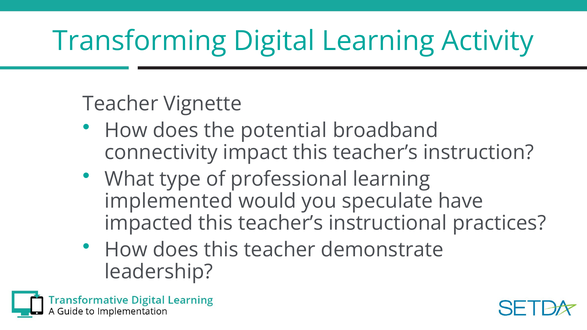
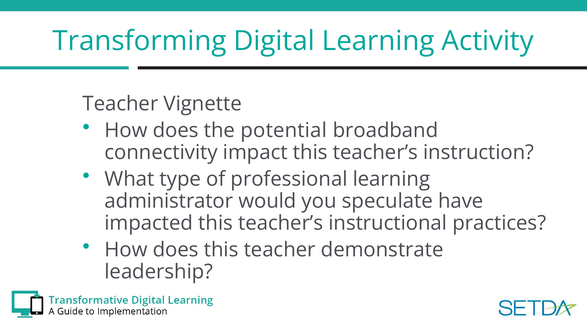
implemented: implemented -> administrator
